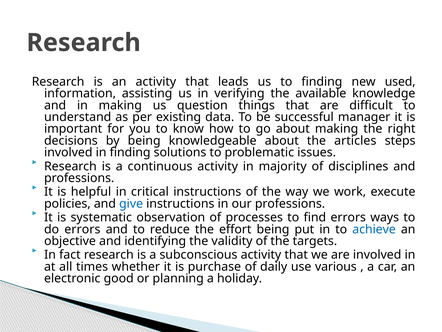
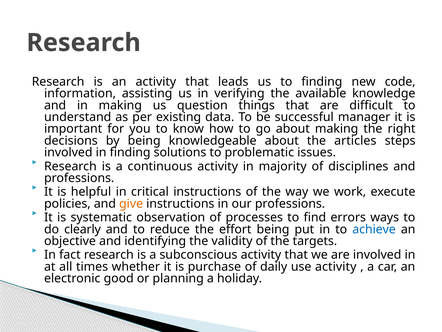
used: used -> code
give colour: blue -> orange
do errors: errors -> clearly
use various: various -> activity
